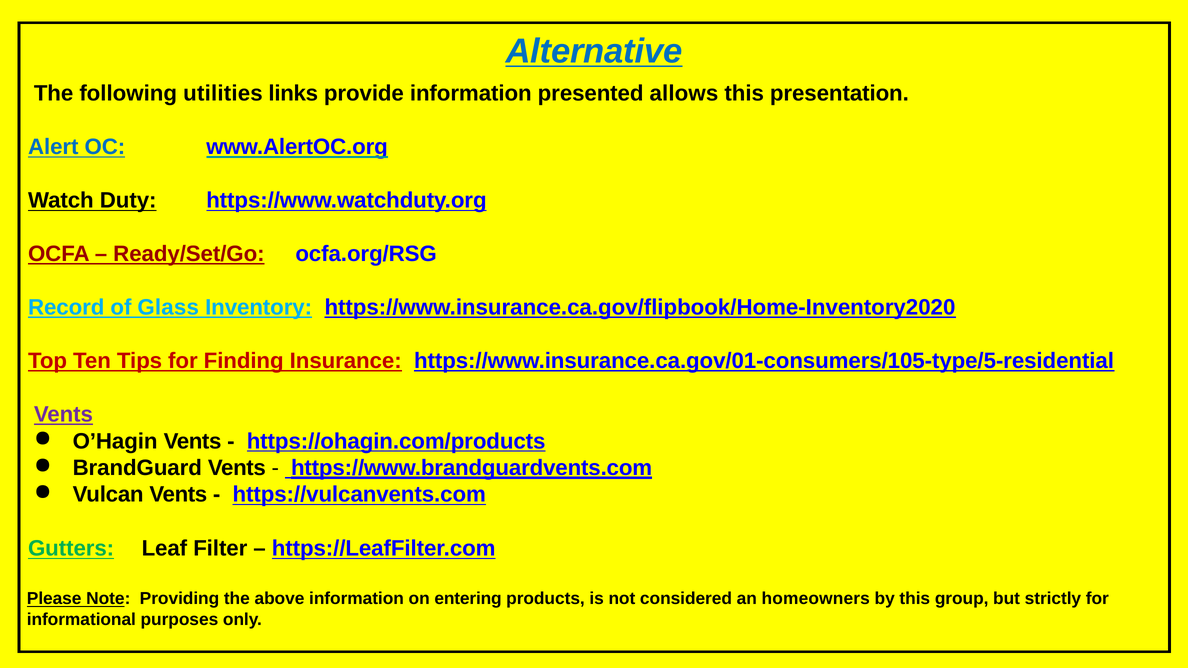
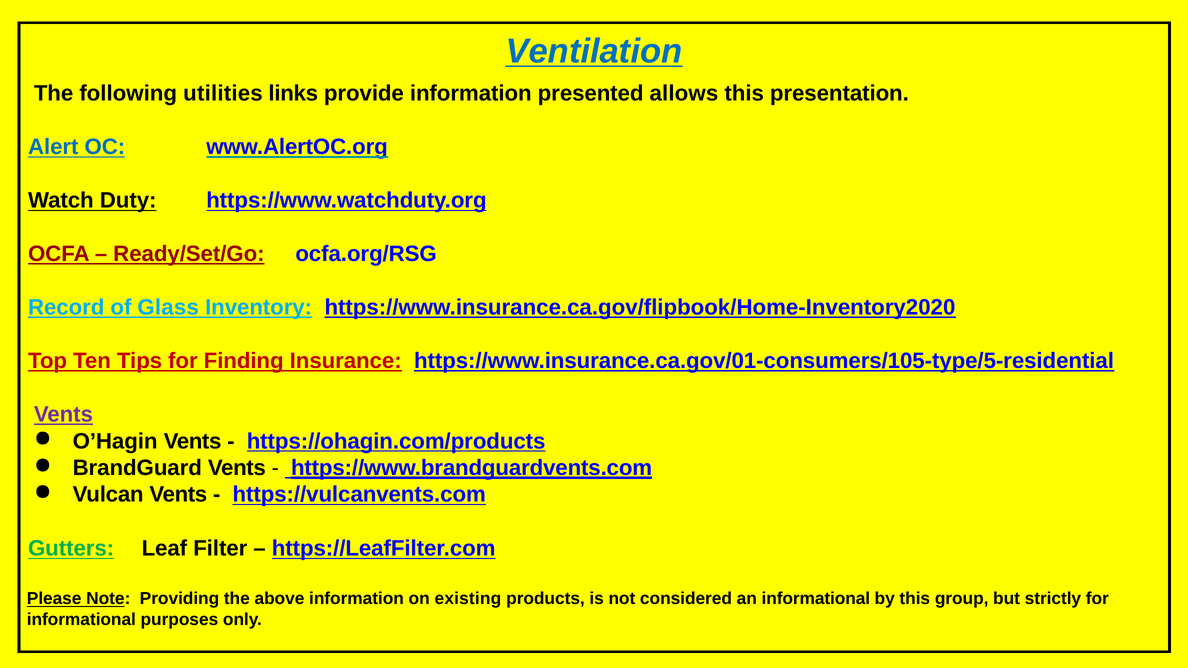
Alternative: Alternative -> Ventilation
entering: entering -> existing
an homeowners: homeowners -> informational
